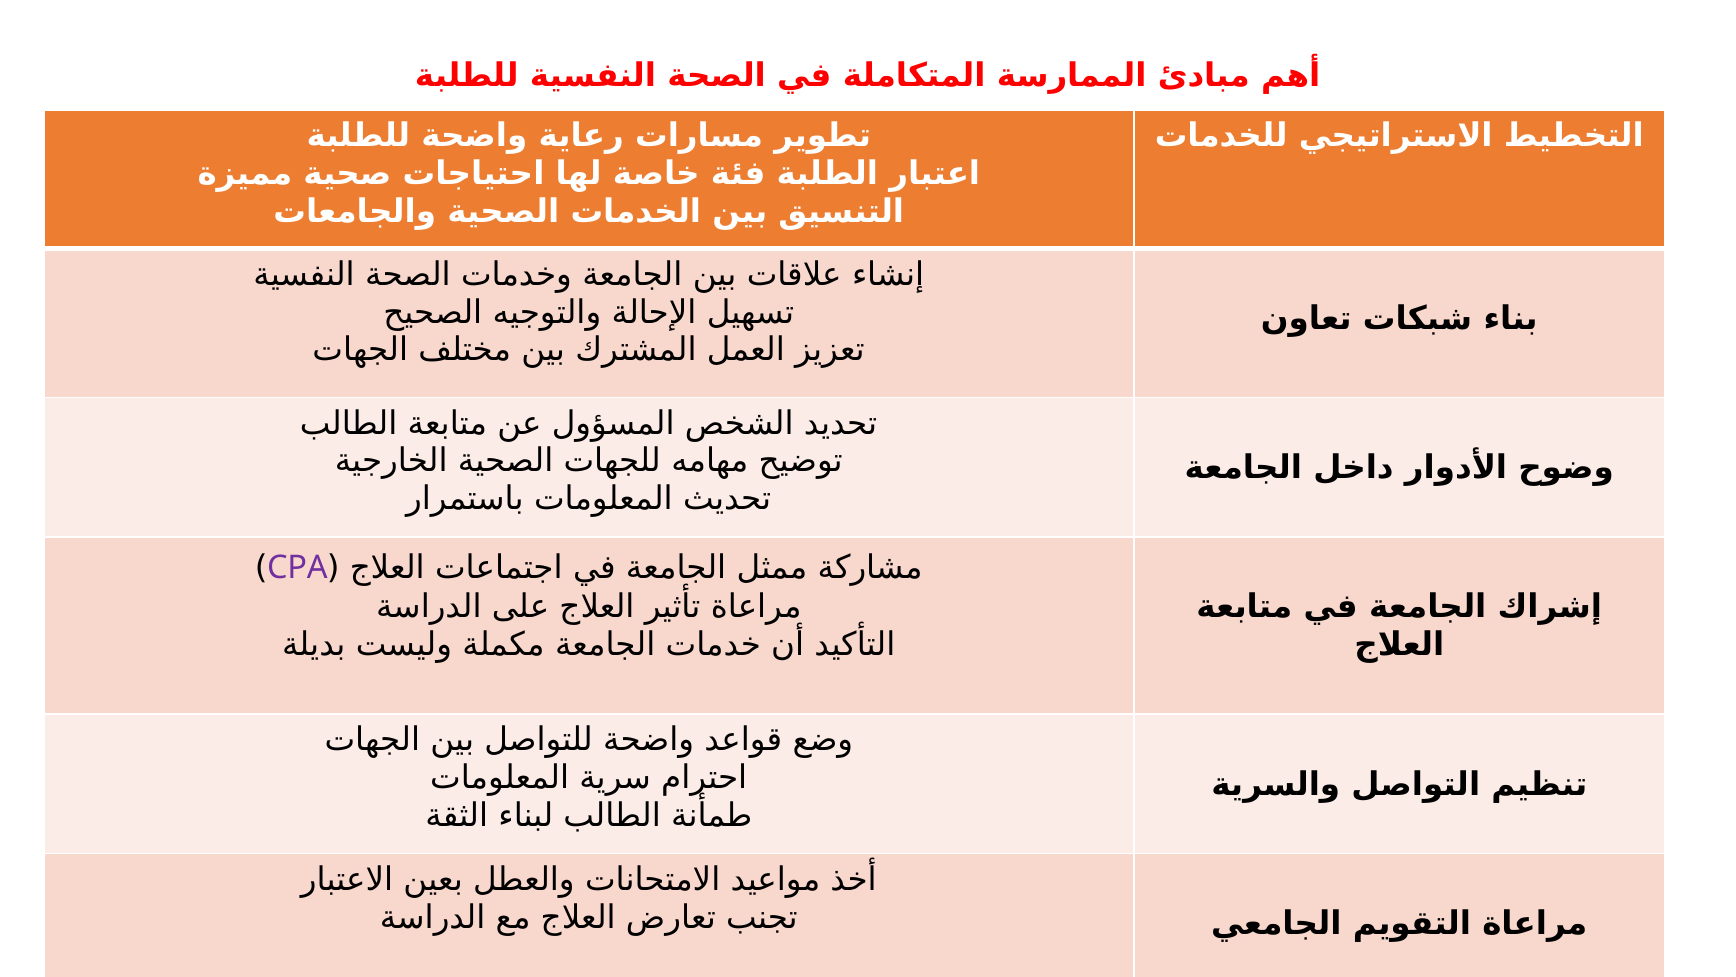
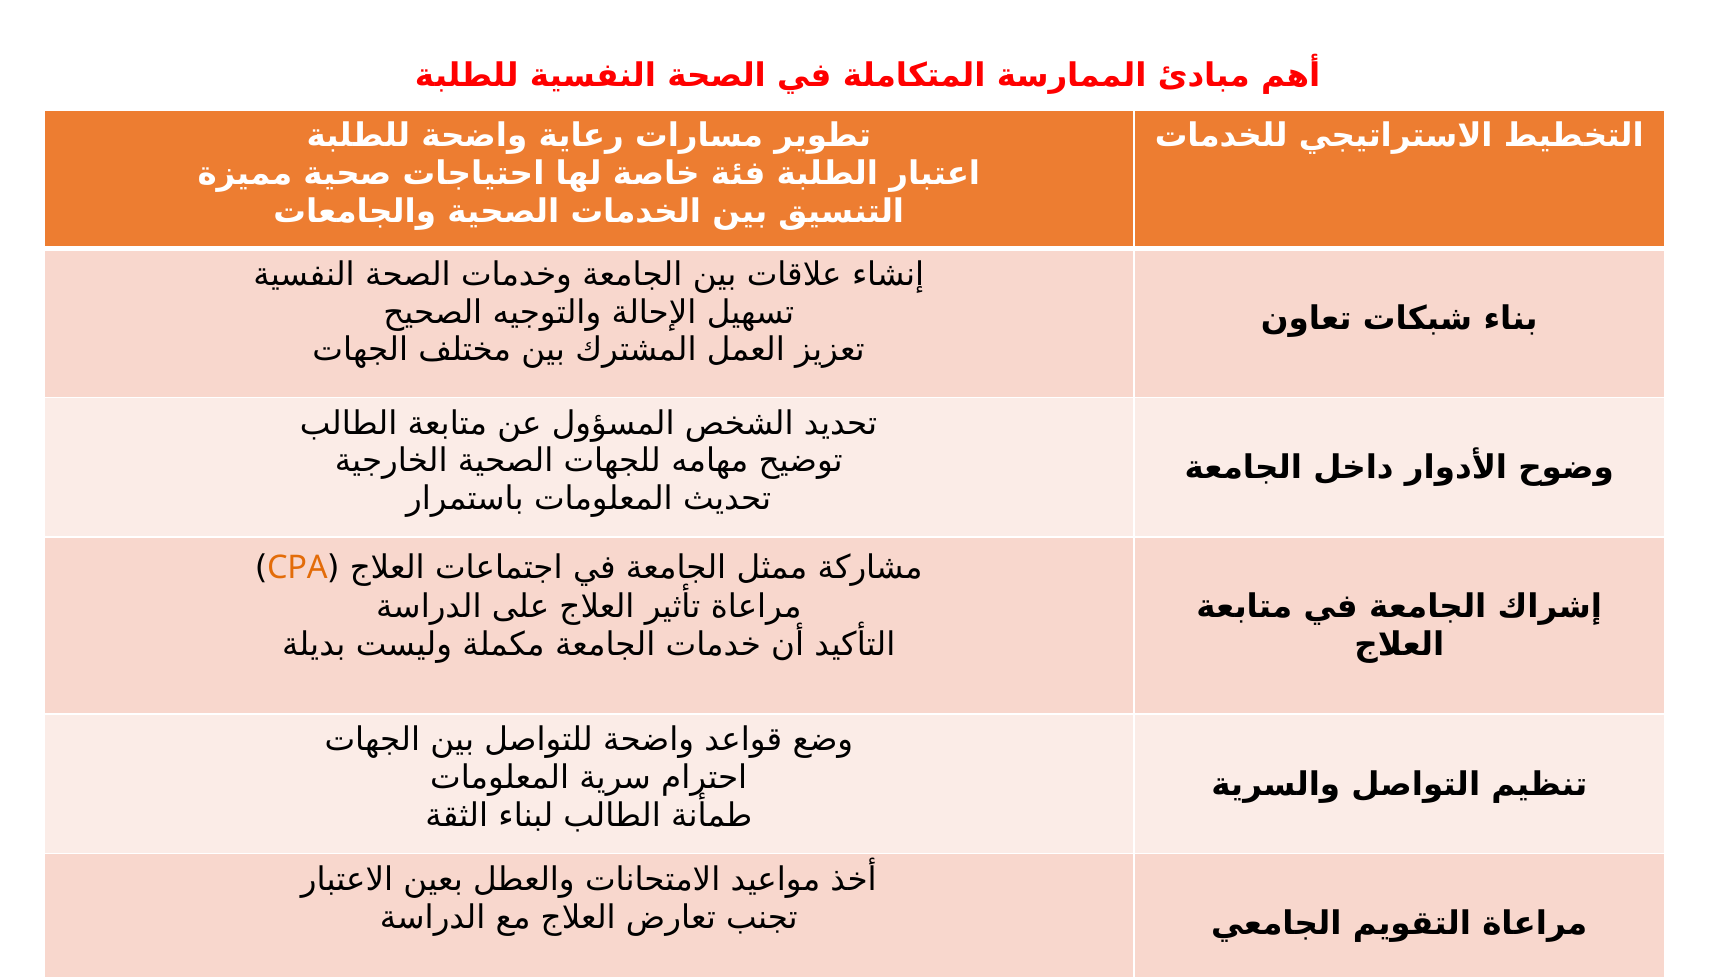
CPA colour: purple -> orange
